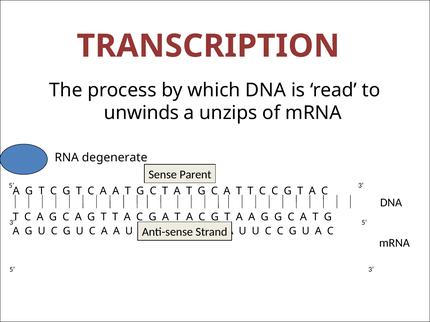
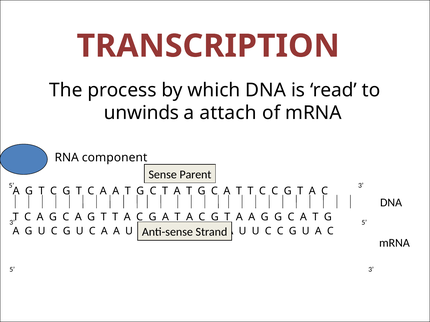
unzips: unzips -> attach
degenerate: degenerate -> component
